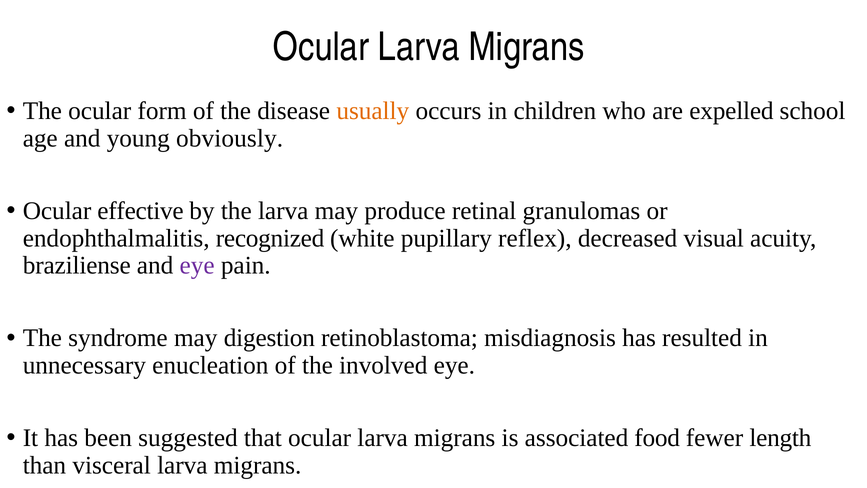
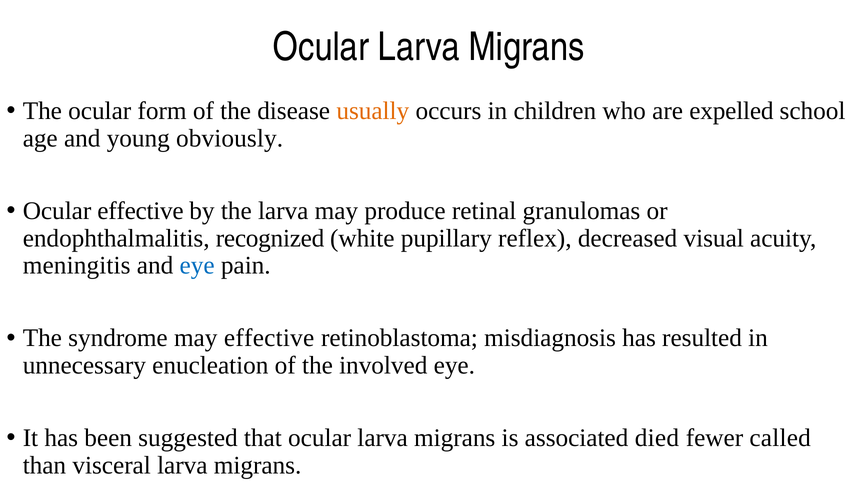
braziliense: braziliense -> meningitis
eye at (197, 265) colour: purple -> blue
may digestion: digestion -> effective
food: food -> died
length: length -> called
